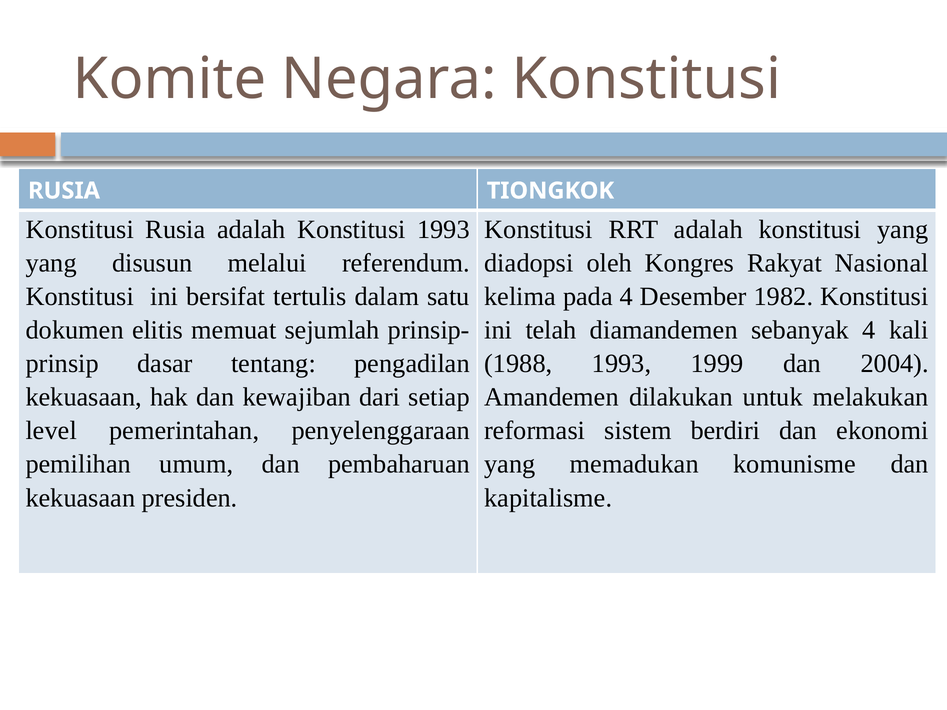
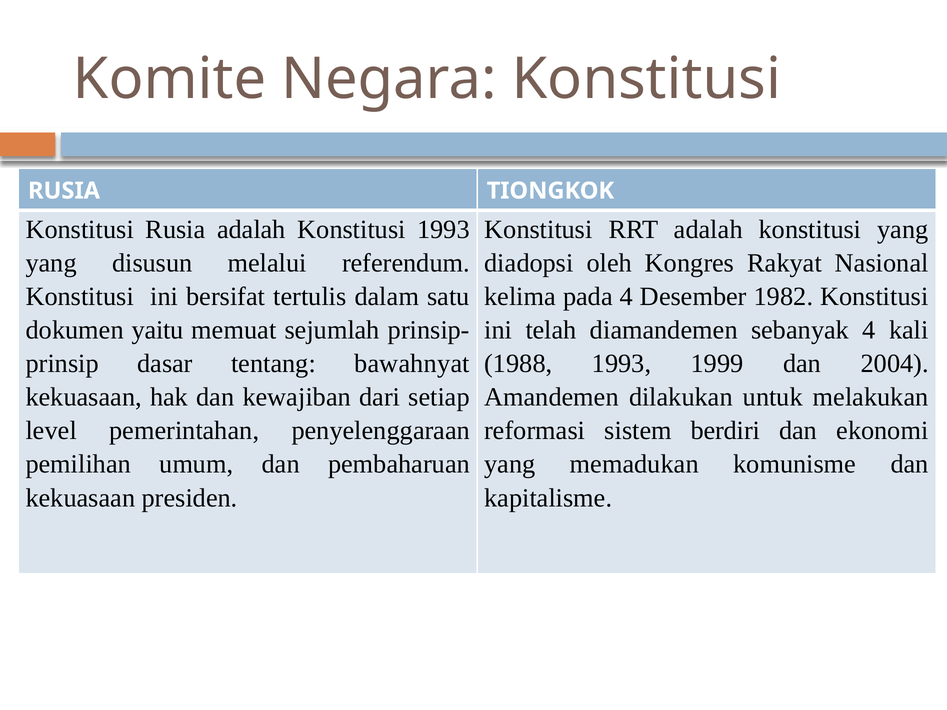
elitis: elitis -> yaitu
pengadilan: pengadilan -> bawahnyat
